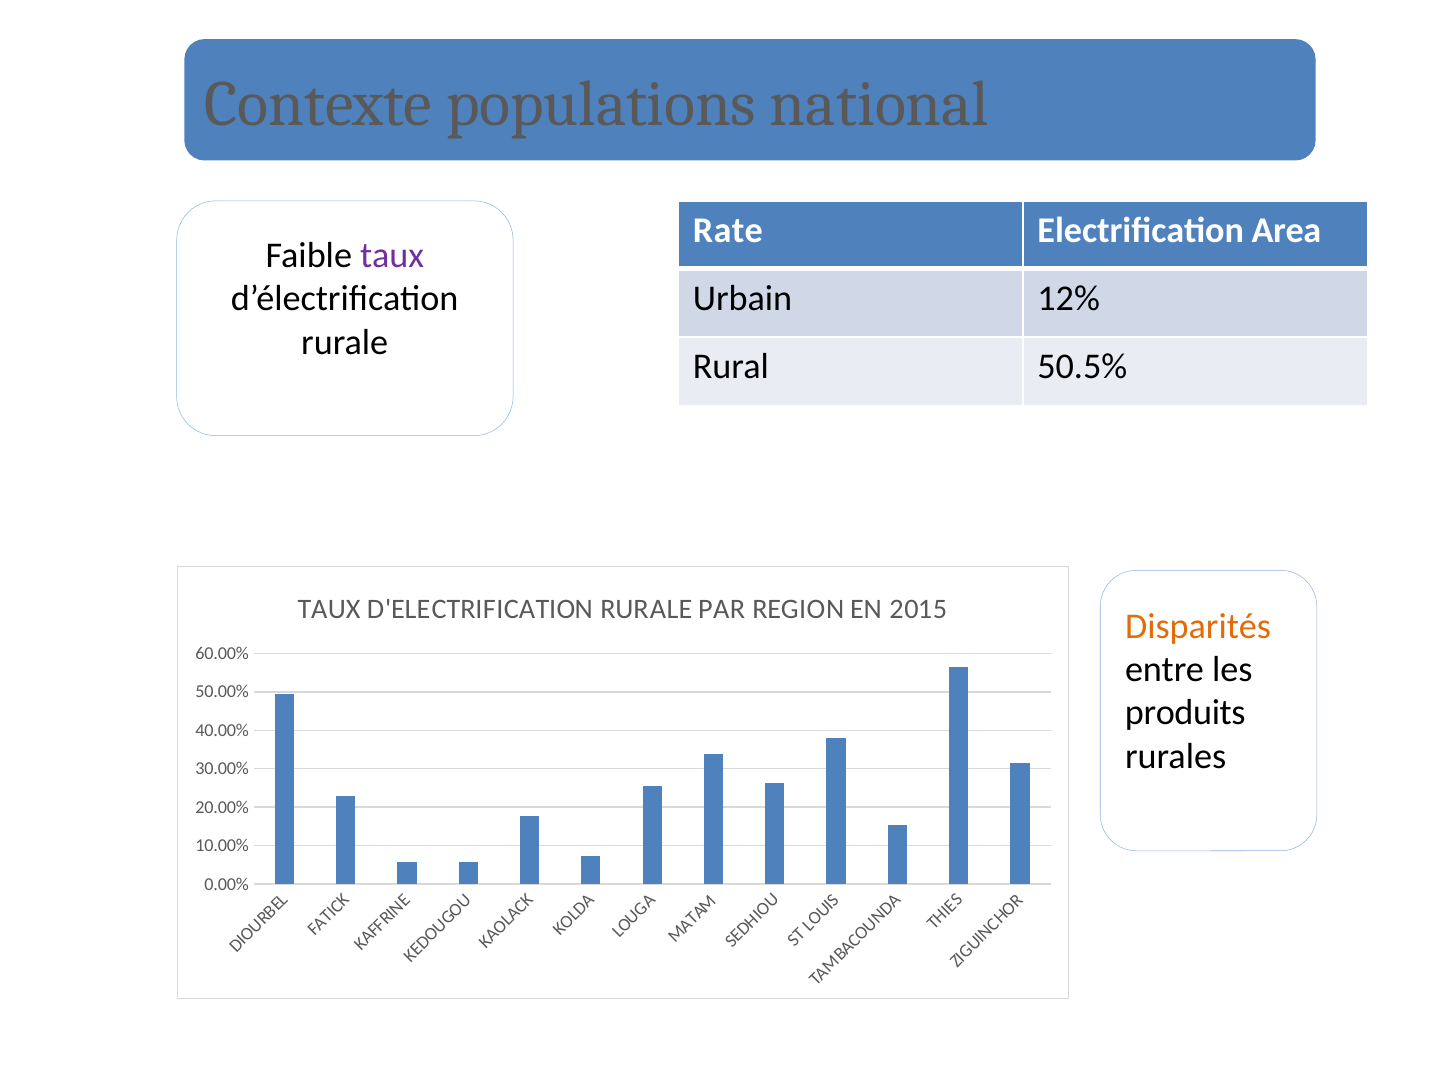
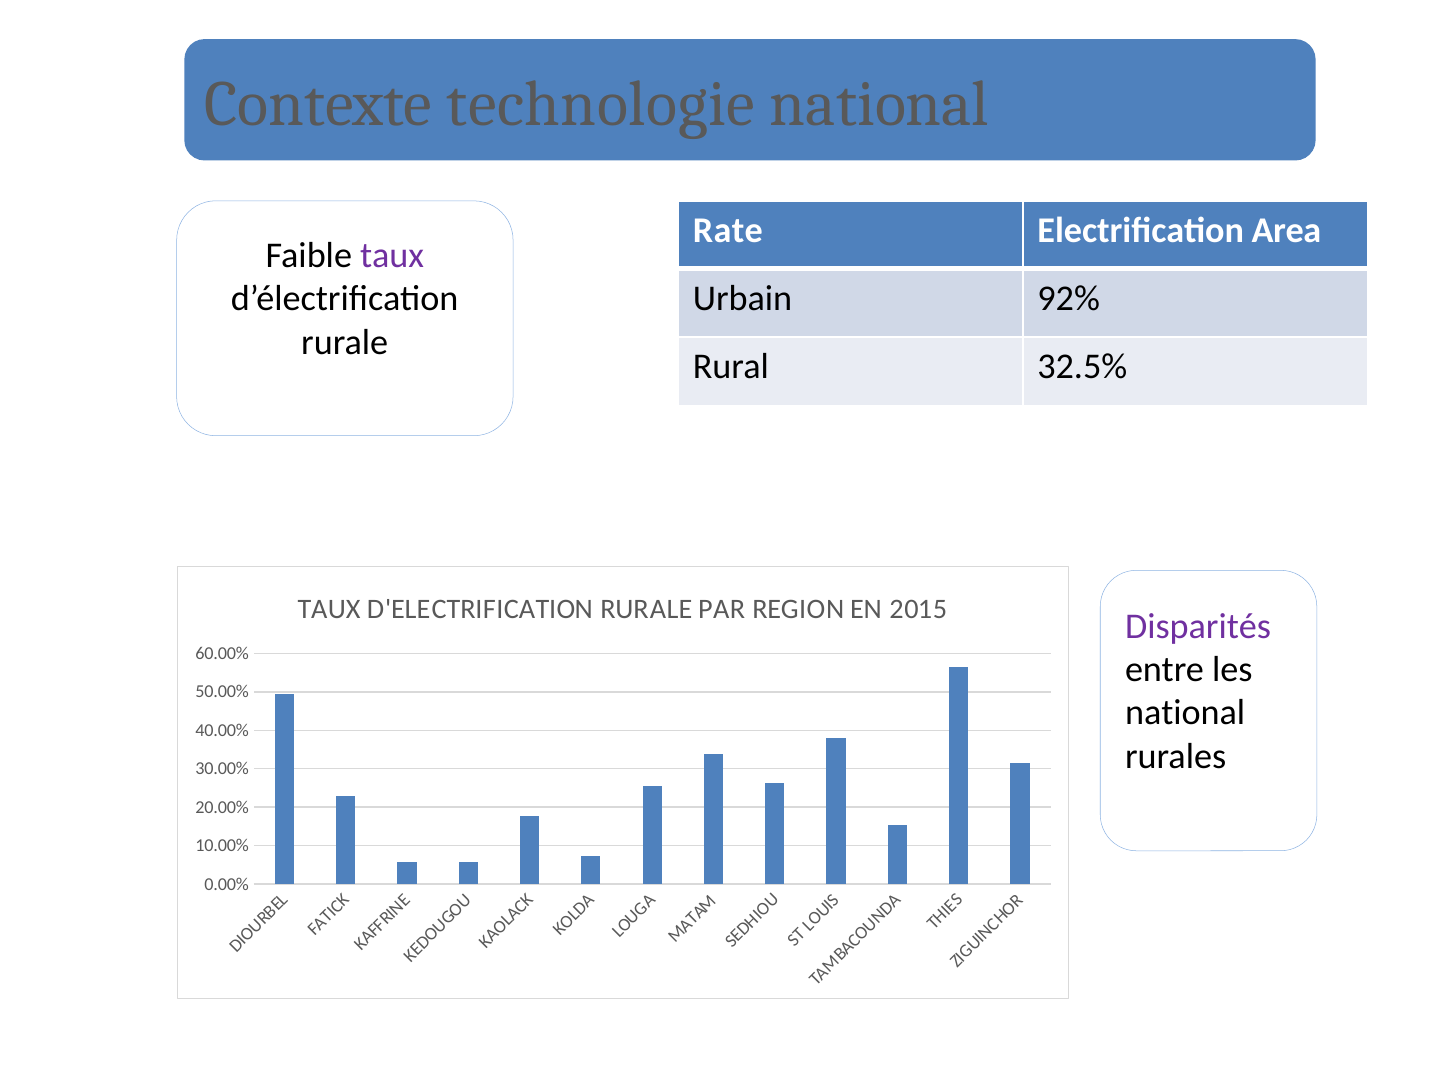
Contexte populations: populations -> technologie
12%: 12% -> 92%
50.5%: 50.5% -> 32.5%
Disparités colour: orange -> purple
produits at (1185, 713): produits -> national
